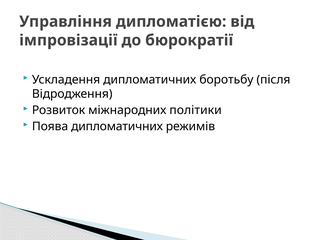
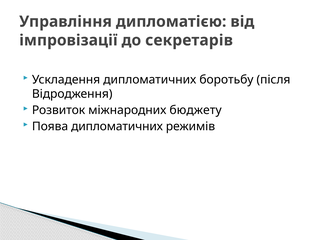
бюрократії: бюрократії -> секретарів
політики: політики -> бюджету
